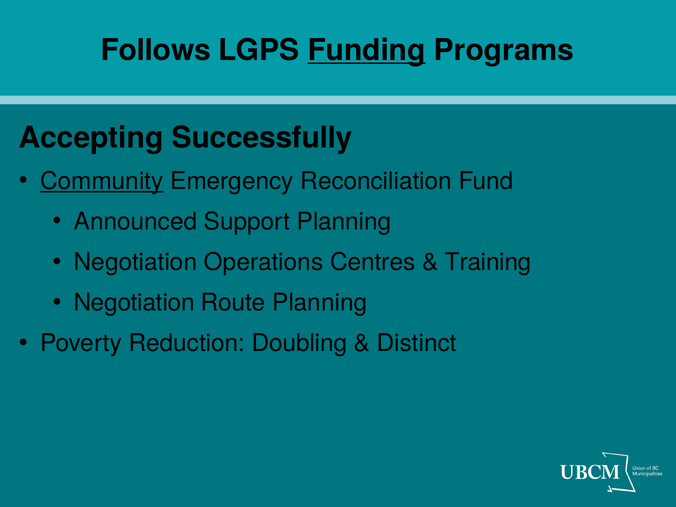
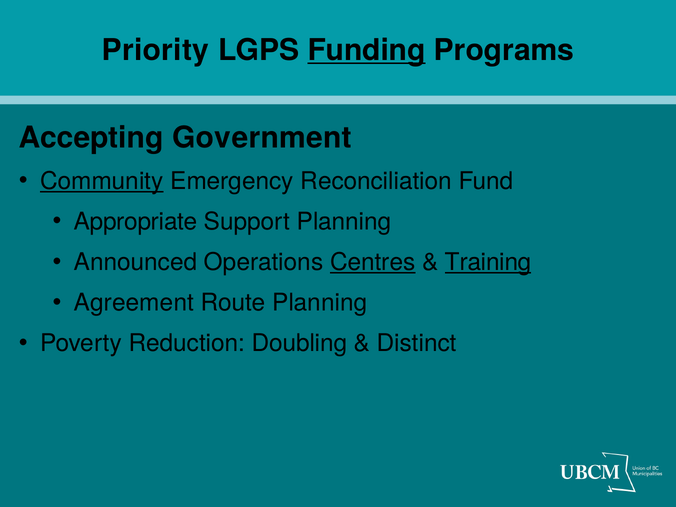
Follows: Follows -> Priority
Successfully: Successfully -> Government
Announced: Announced -> Appropriate
Negotiation at (135, 262): Negotiation -> Announced
Centres underline: none -> present
Training underline: none -> present
Negotiation at (134, 303): Negotiation -> Agreement
